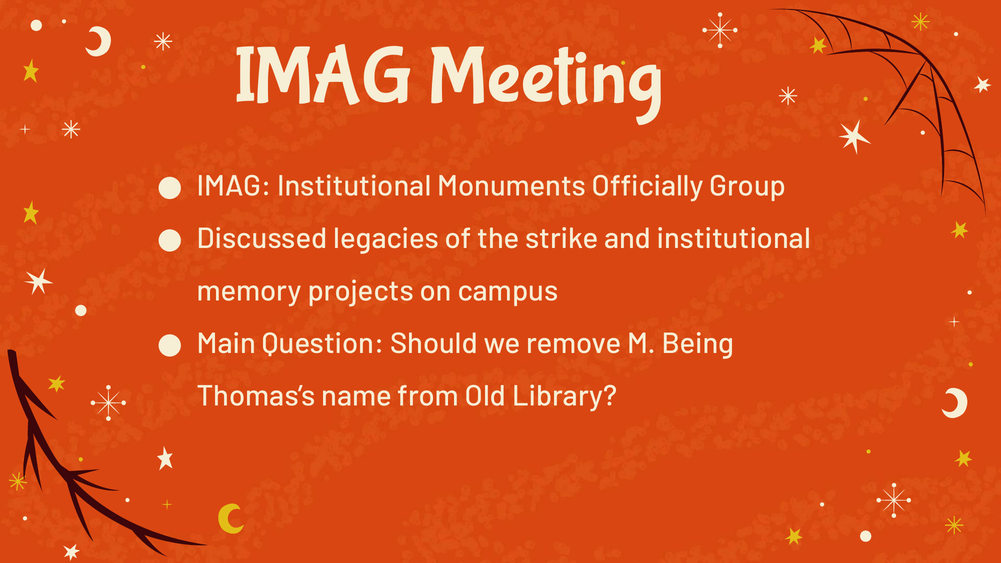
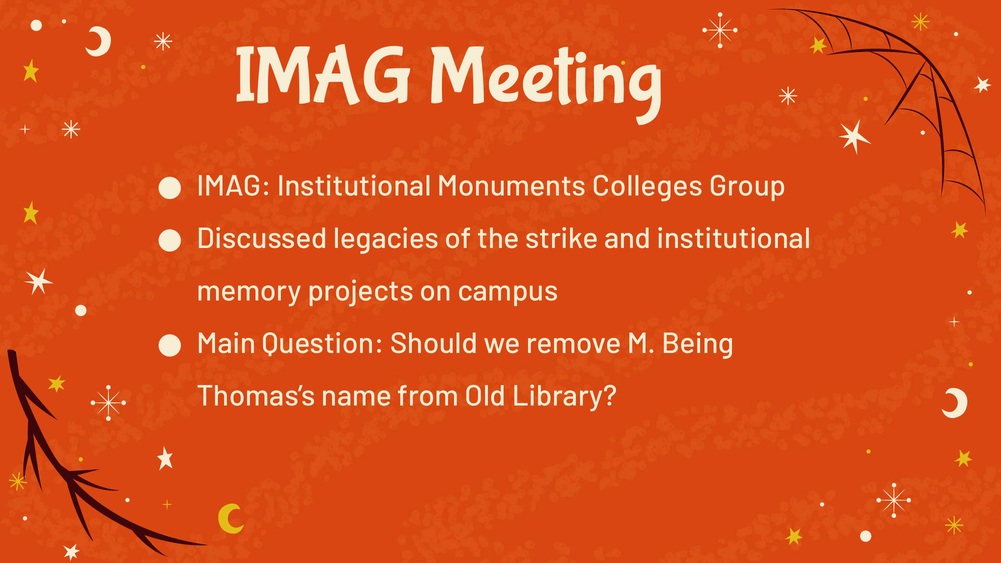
Officially: Officially -> Colleges
